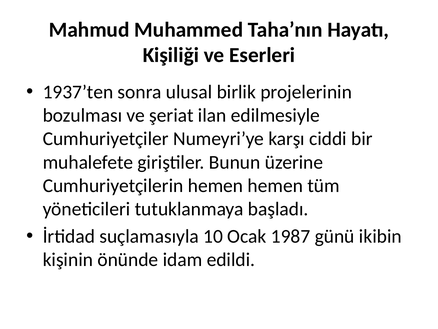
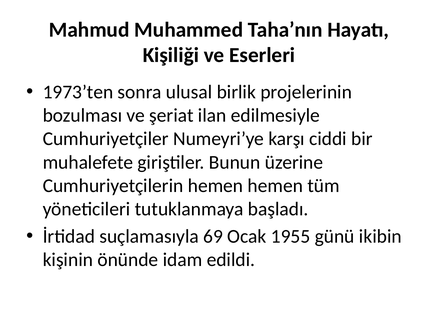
1937’ten: 1937’ten -> 1973’ten
10: 10 -> 69
1987: 1987 -> 1955
